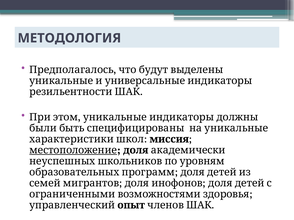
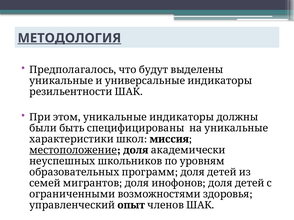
МЕТОДОЛОГИЯ underline: none -> present
